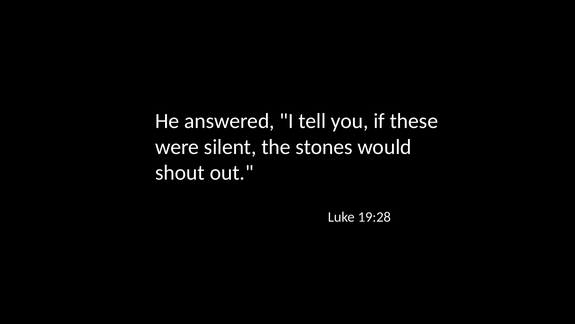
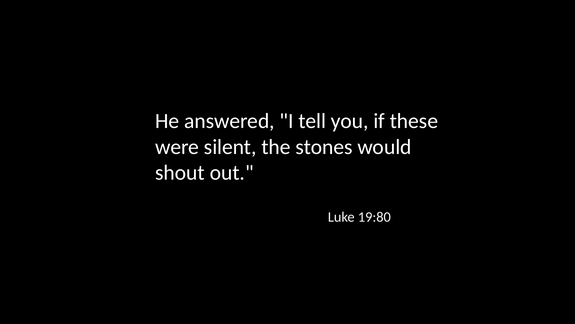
19:28: 19:28 -> 19:80
